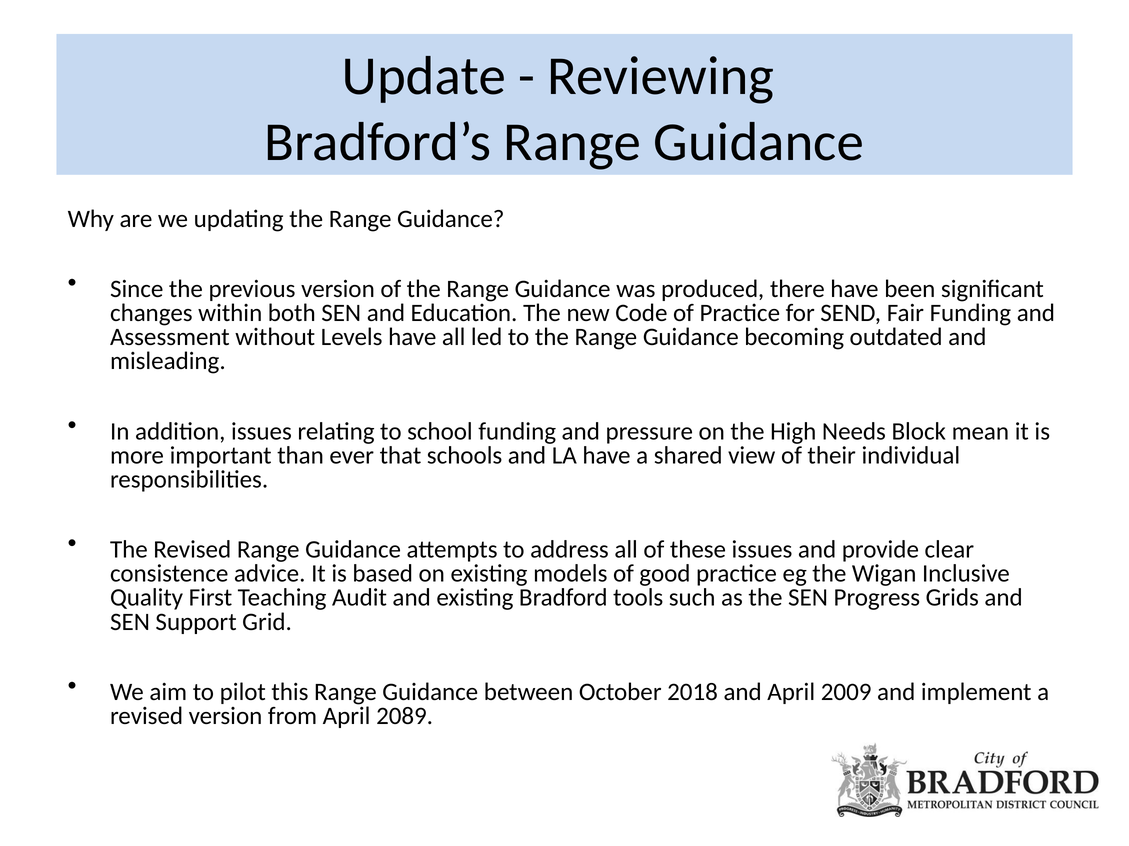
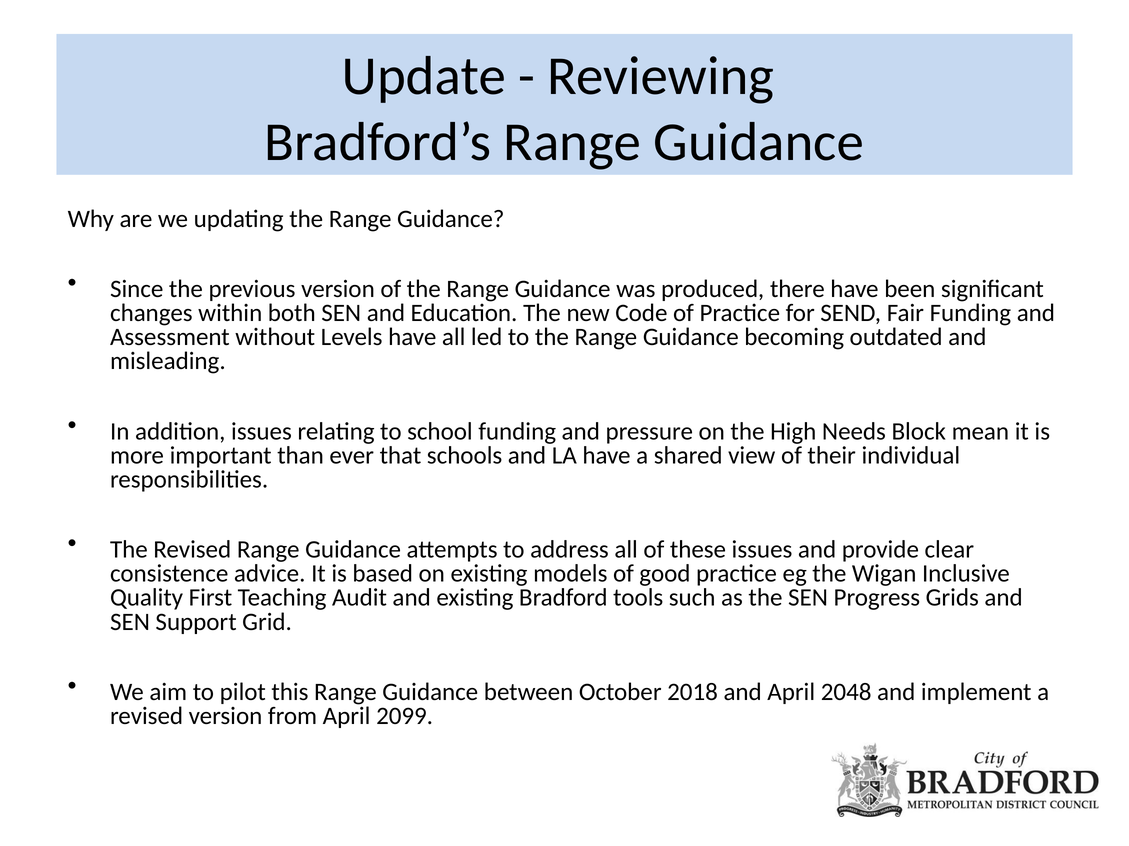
2009: 2009 -> 2048
2089: 2089 -> 2099
